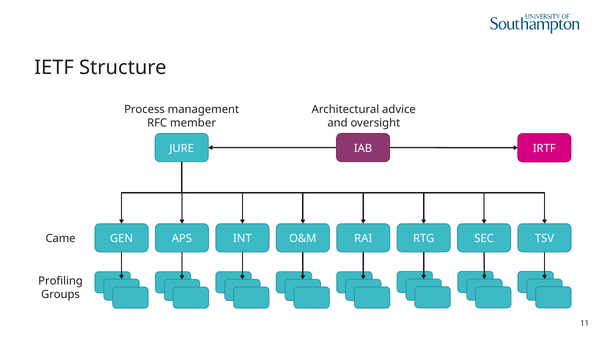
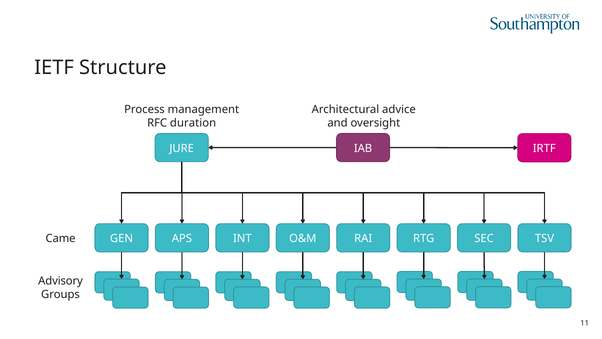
member: member -> duration
Profiling: Profiling -> Advisory
